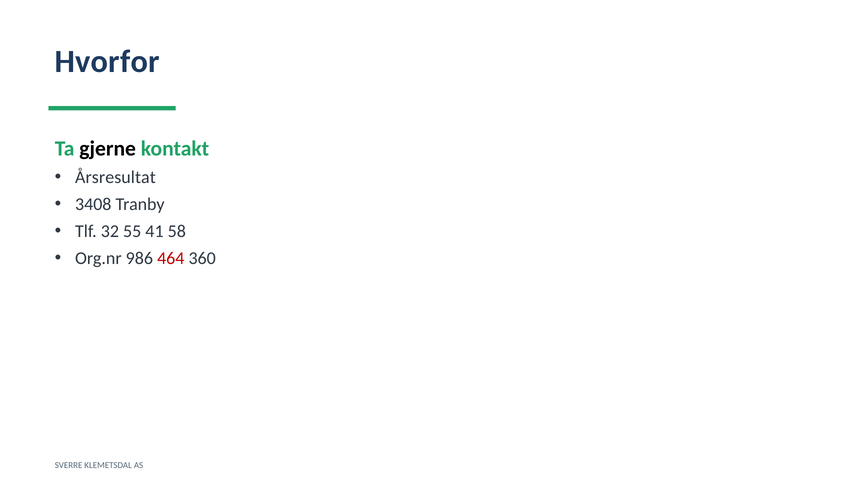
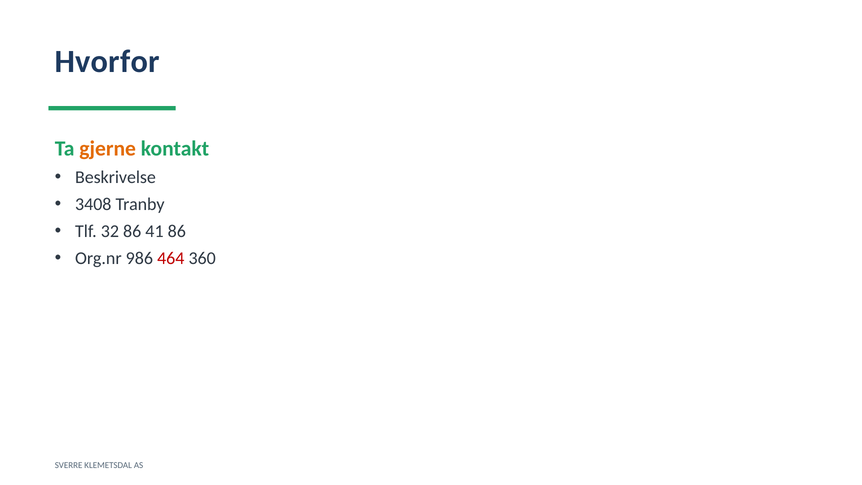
gjerne colour: black -> orange
Årsresultat: Årsresultat -> Beskrivelse
32 55: 55 -> 86
41 58: 58 -> 86
